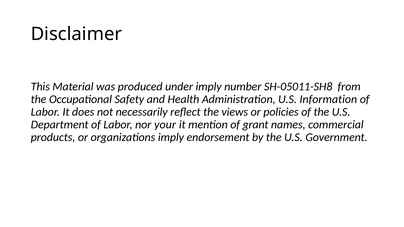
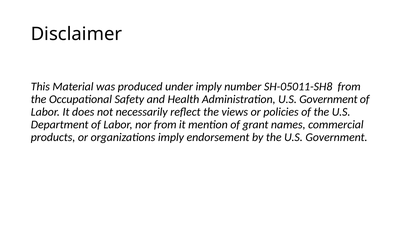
Administration U.S Information: Information -> Government
nor your: your -> from
